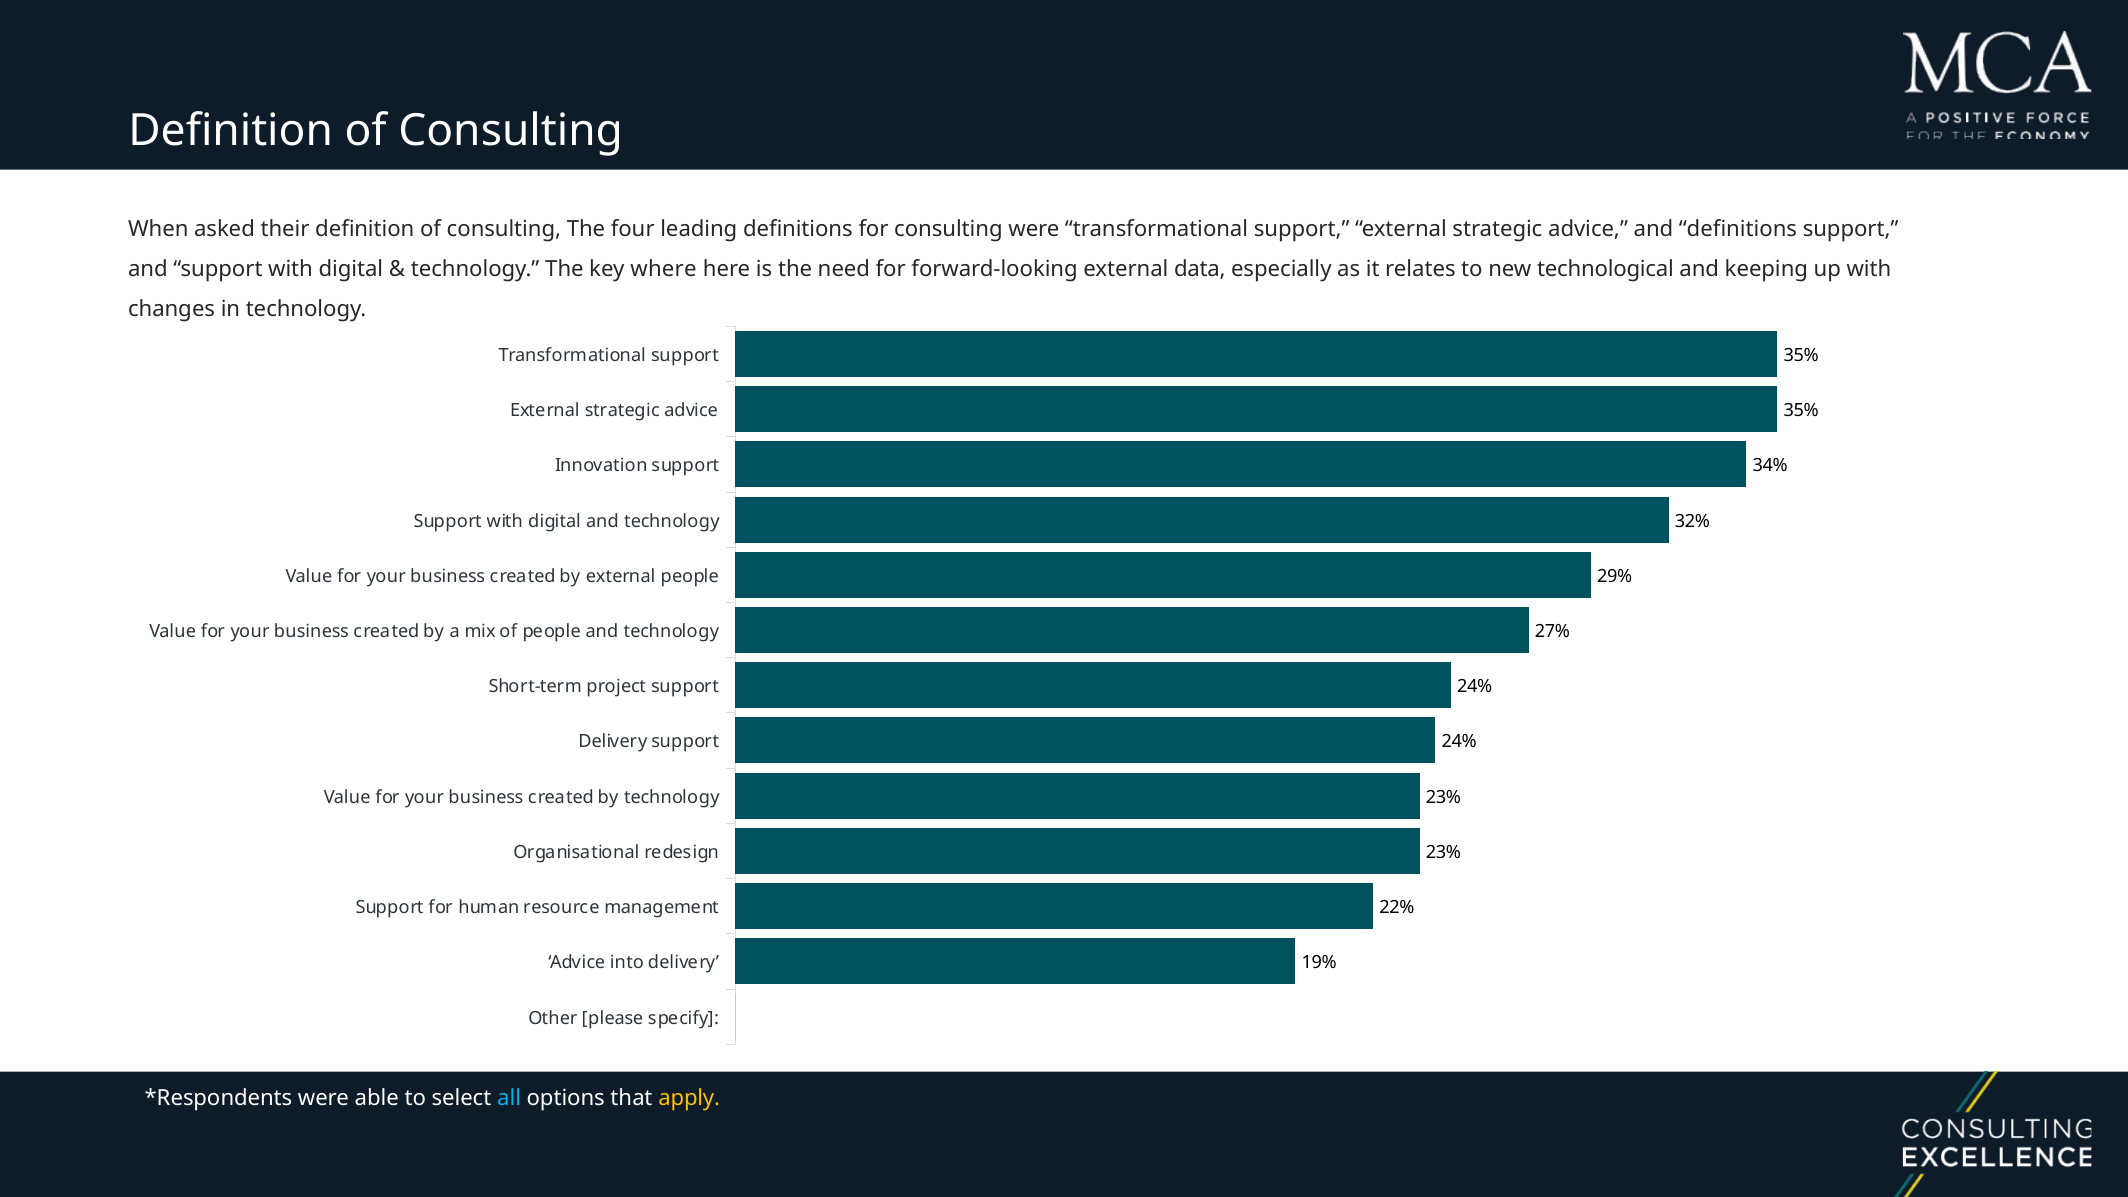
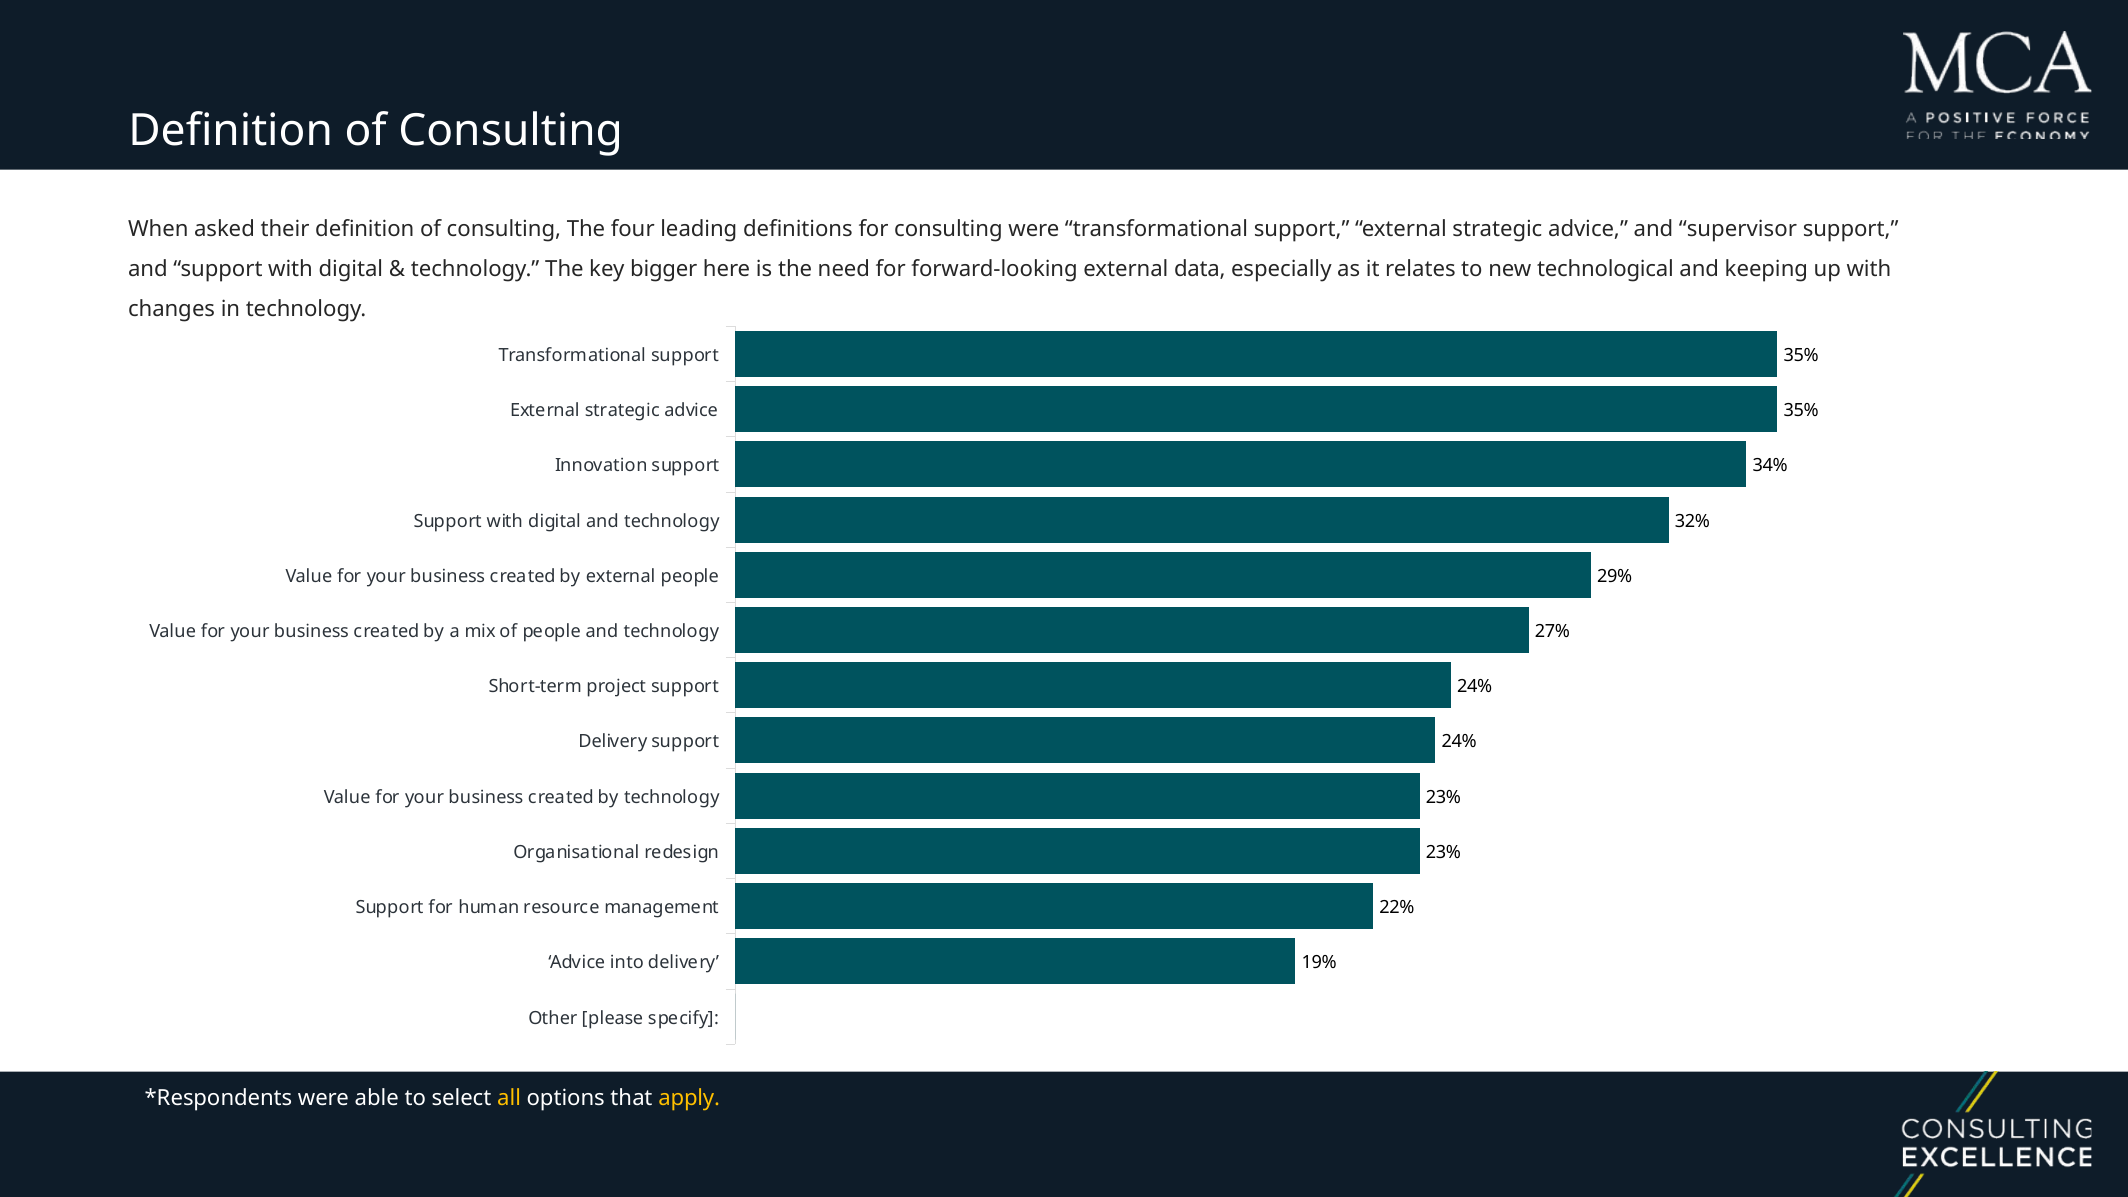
and definitions: definitions -> supervisor
where: where -> bigger
all colour: light blue -> yellow
